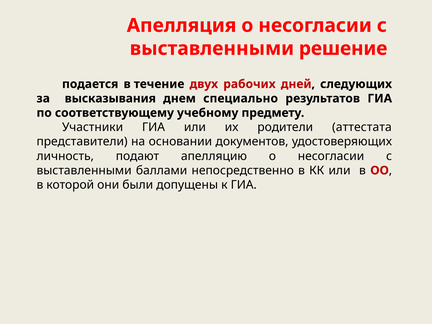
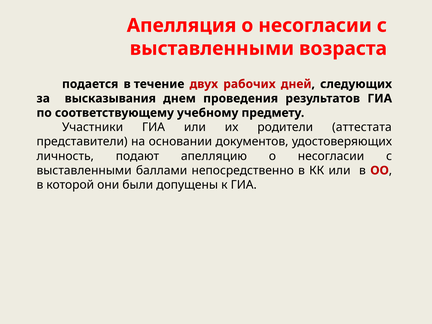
решение: решение -> возраста
специально: специально -> проведения
